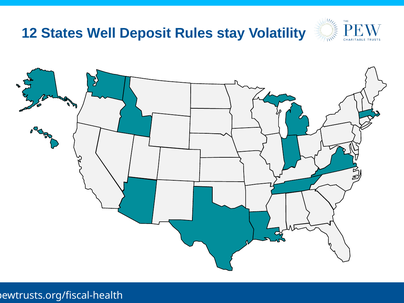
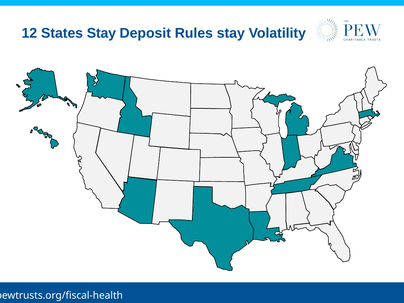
States Well: Well -> Stay
